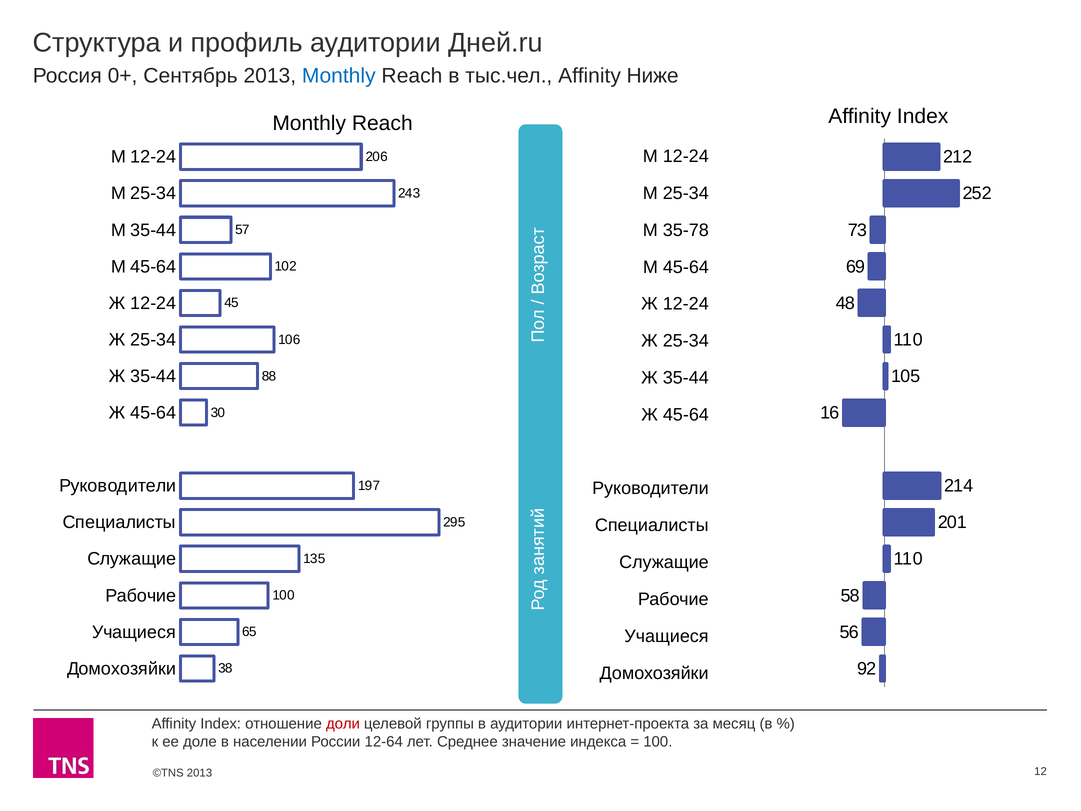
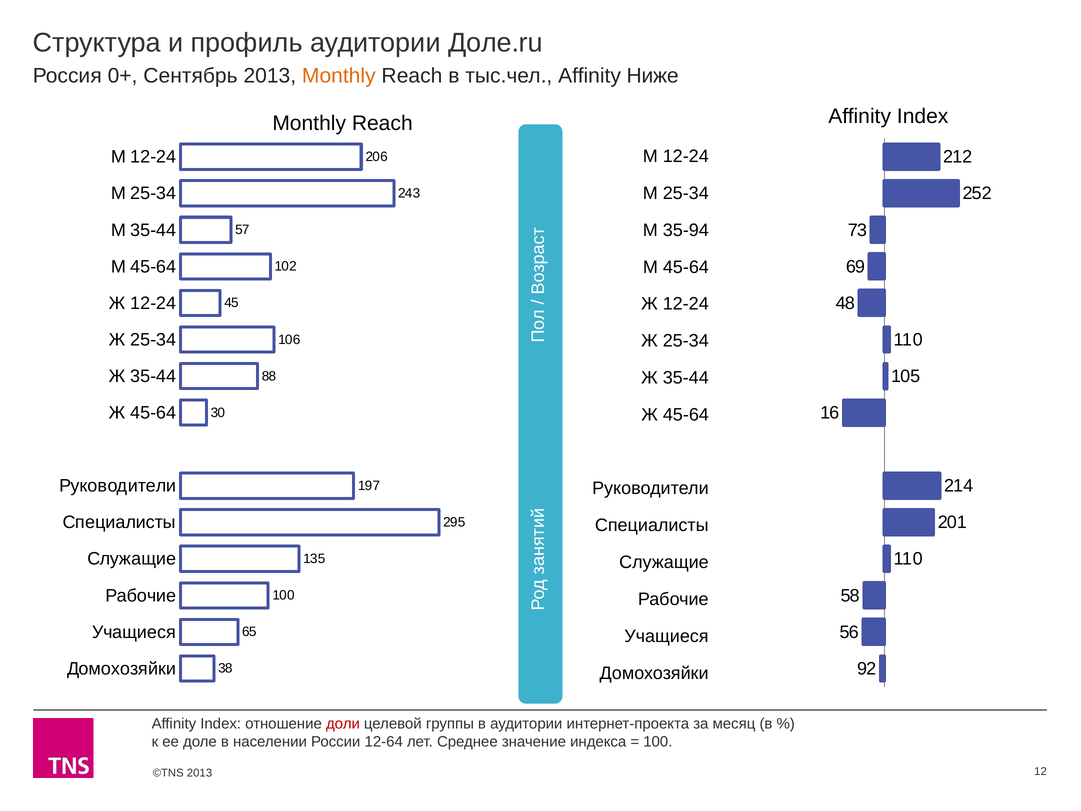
Дней.ru: Дней.ru -> Доле.ru
Monthly at (339, 76) colour: blue -> orange
35-78: 35-78 -> 35-94
